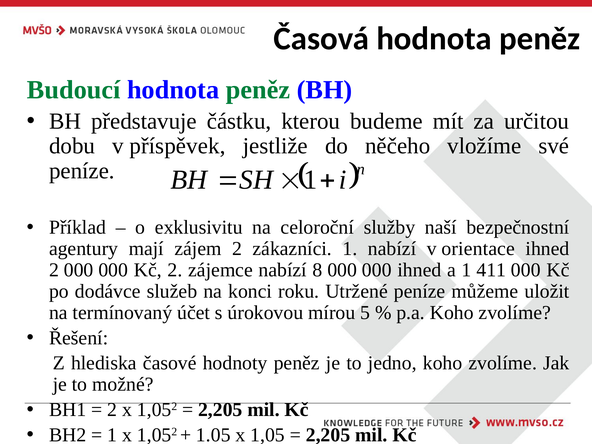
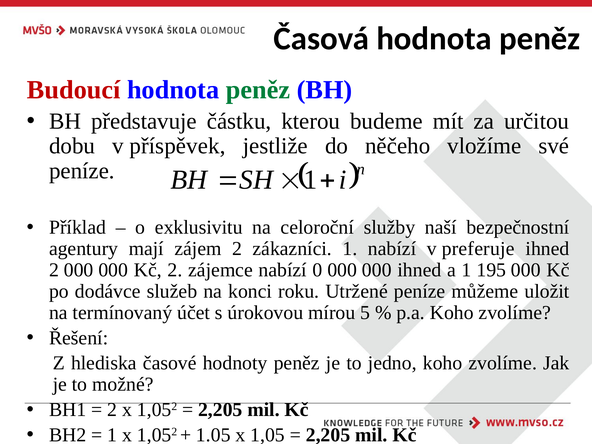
Budoucí colour: green -> red
orientace: orientace -> preferuje
8: 8 -> 0
411: 411 -> 195
